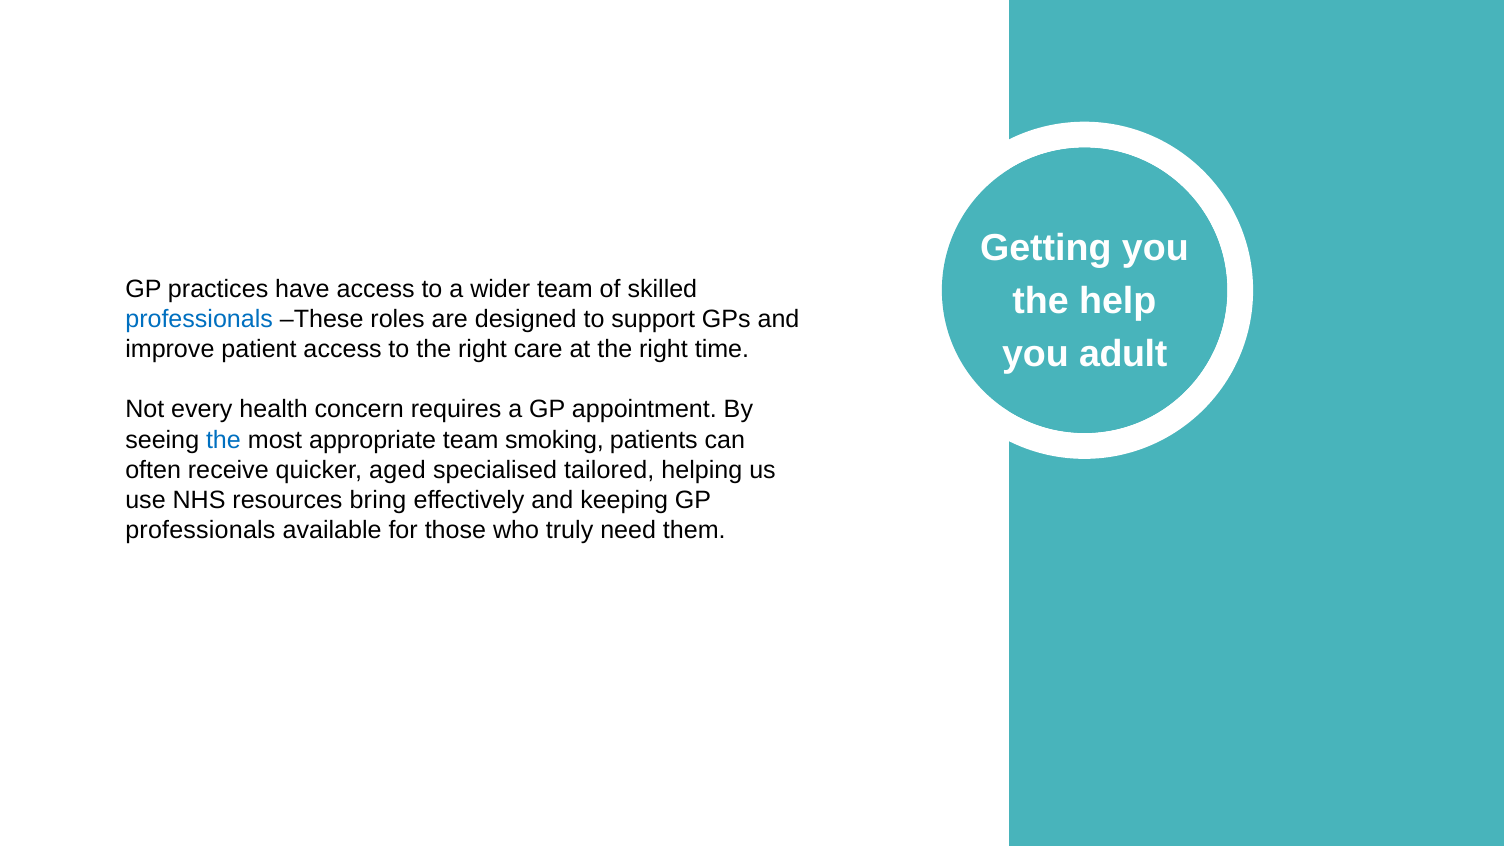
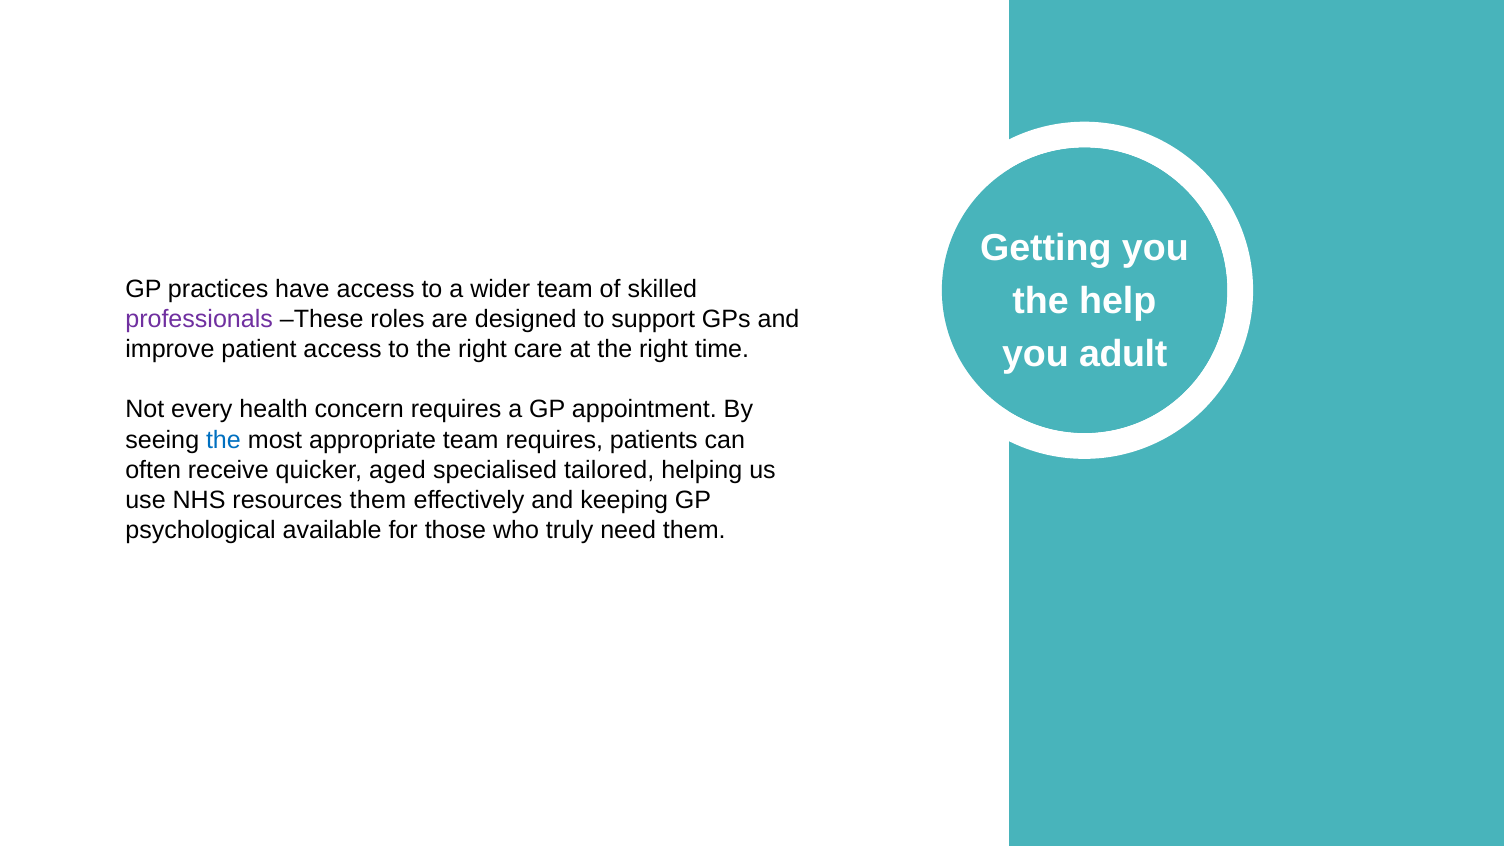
professionals at (199, 319) colour: blue -> purple
team smoking: smoking -> requires
resources bring: bring -> them
professionals at (200, 530): professionals -> psychological
